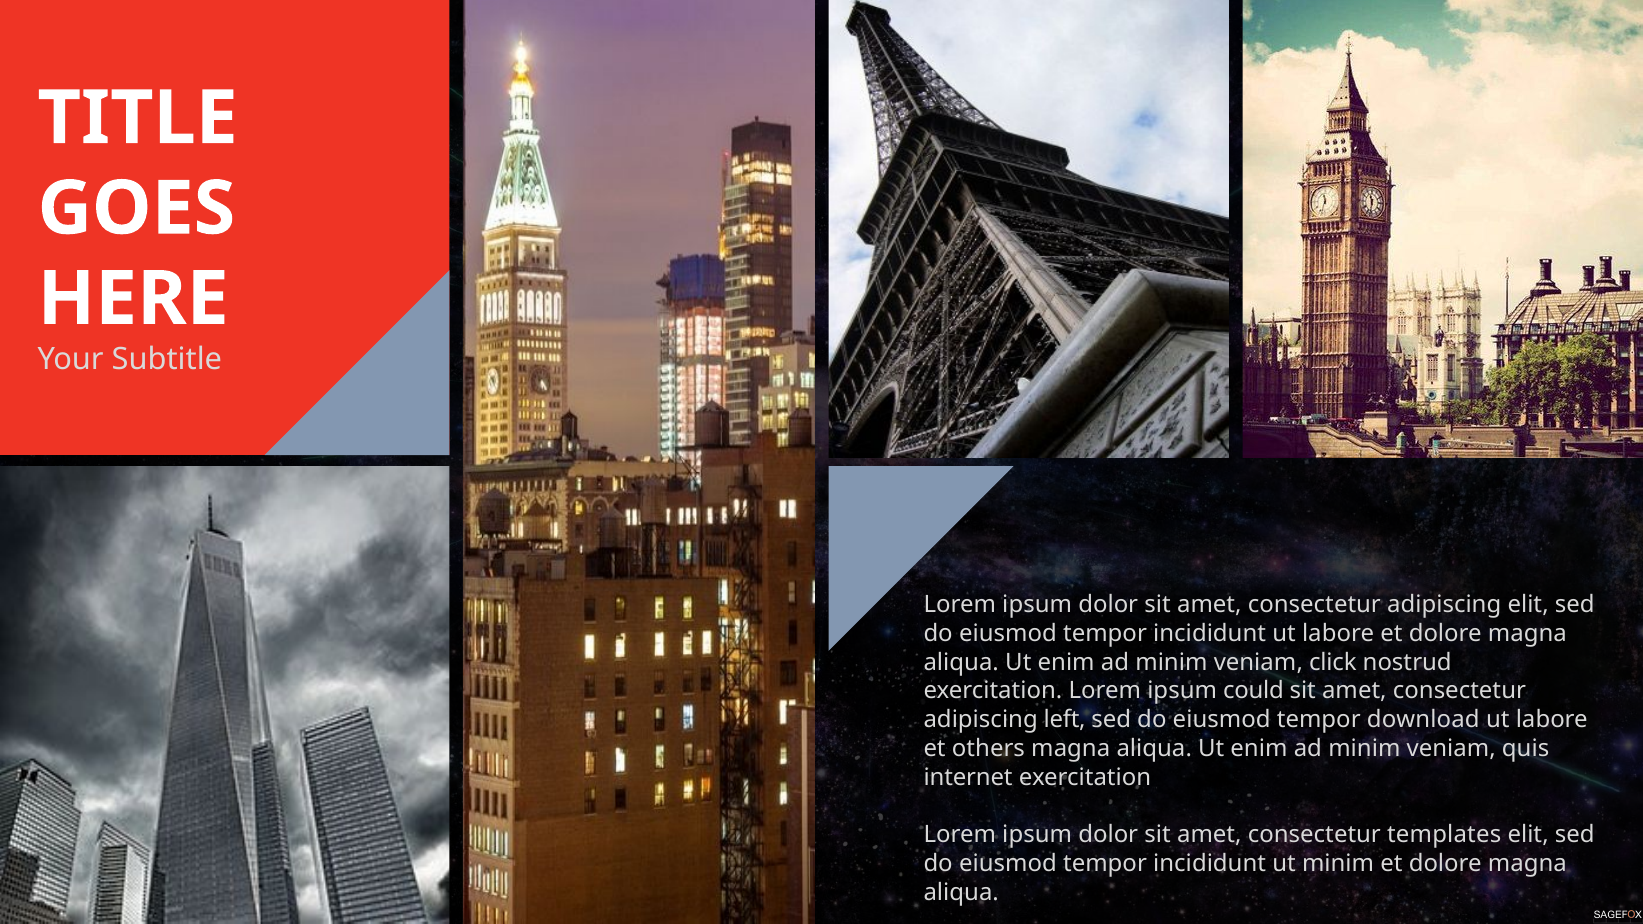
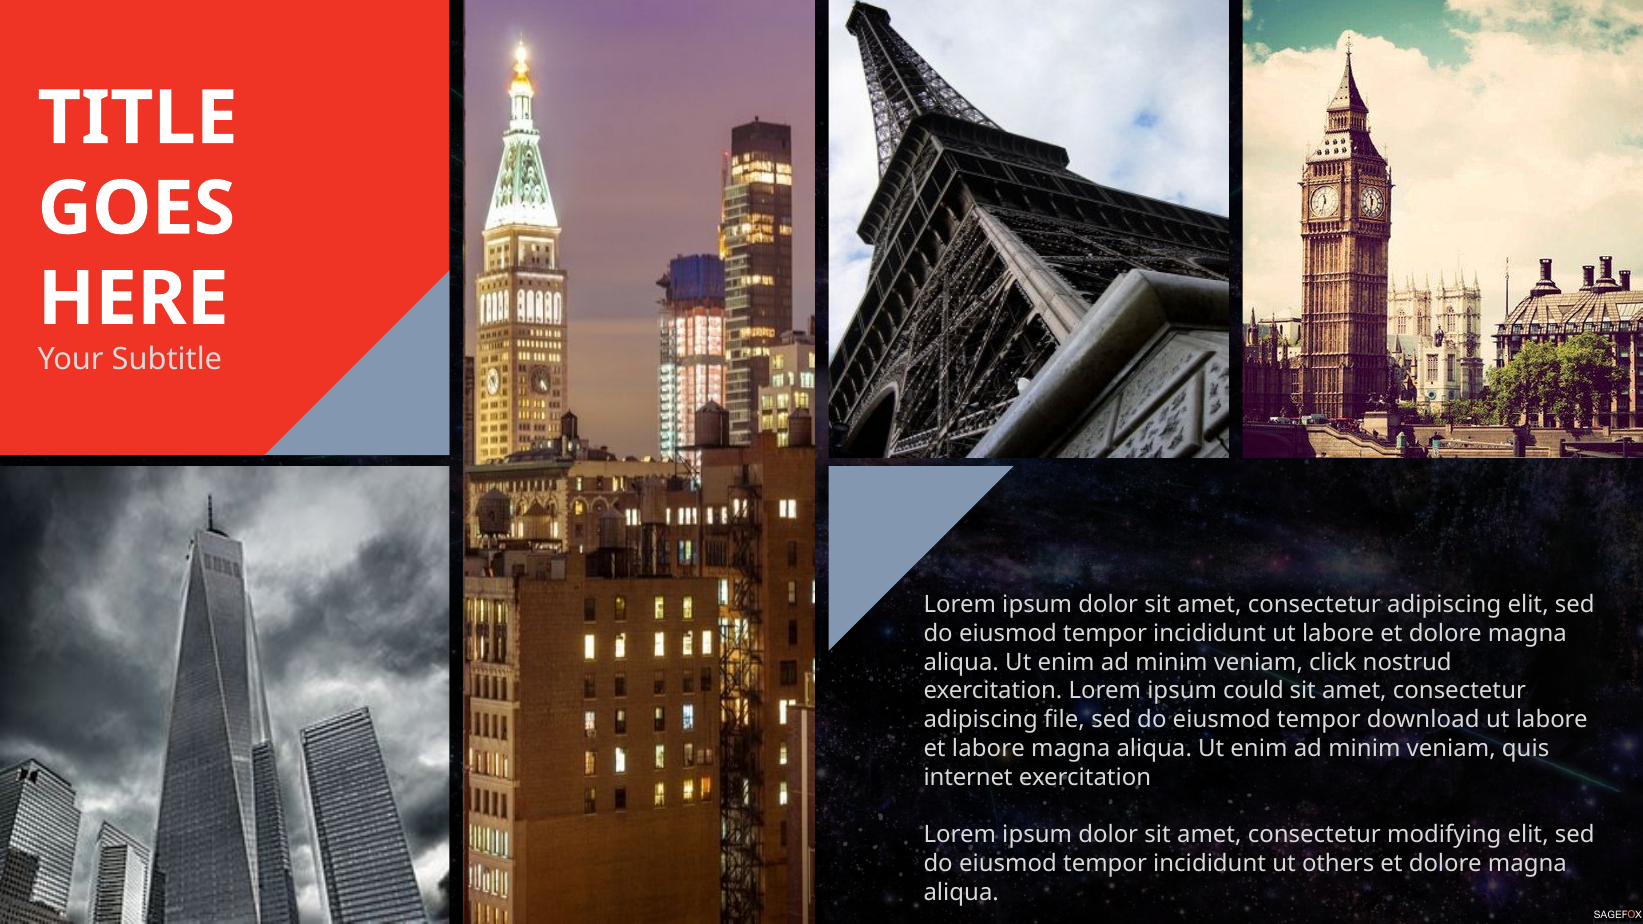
left: left -> file
et others: others -> labore
templates: templates -> modifying
ut minim: minim -> others
